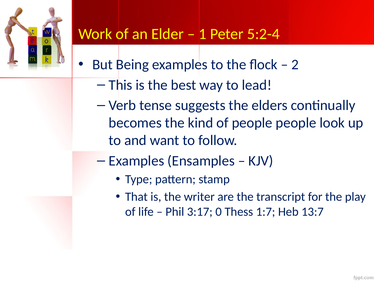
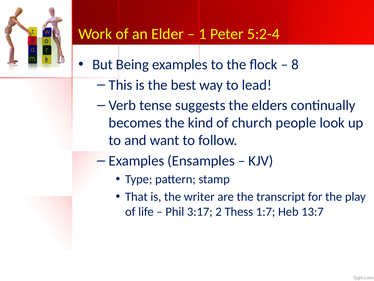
2: 2 -> 8
of people: people -> church
0: 0 -> 2
